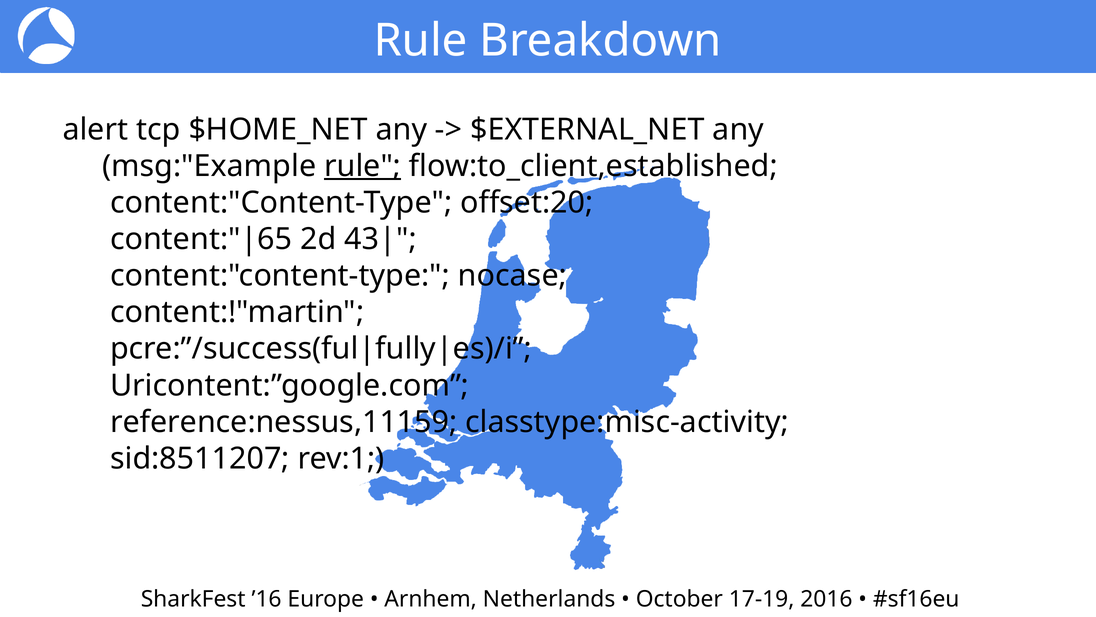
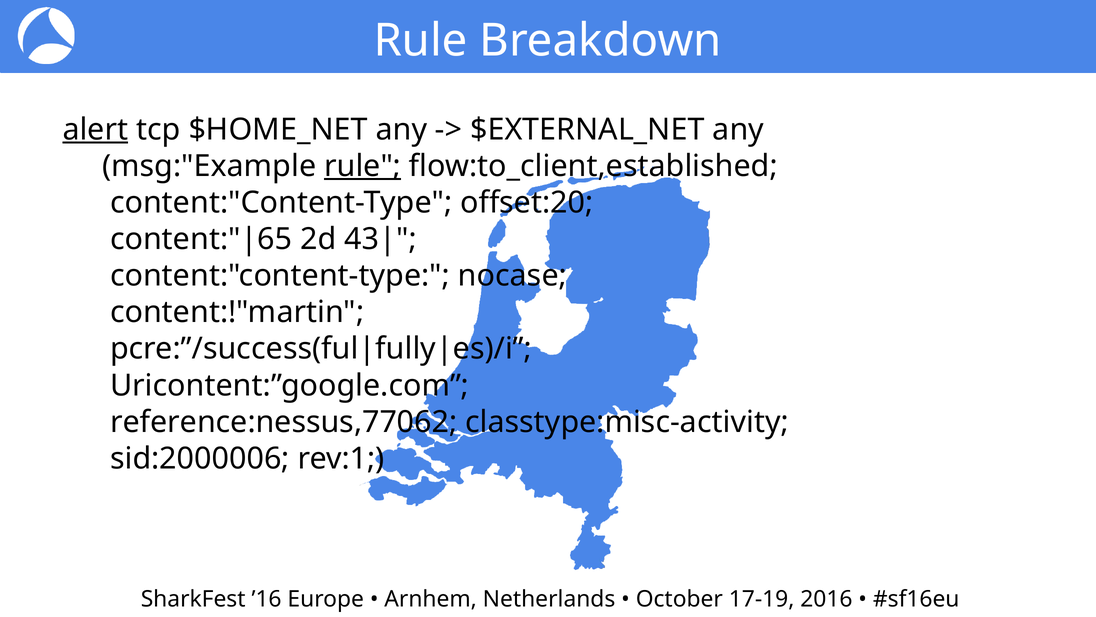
alert underline: none -> present
reference:nessus,11159: reference:nessus,11159 -> reference:nessus,77062
sid:8511207: sid:8511207 -> sid:2000006
